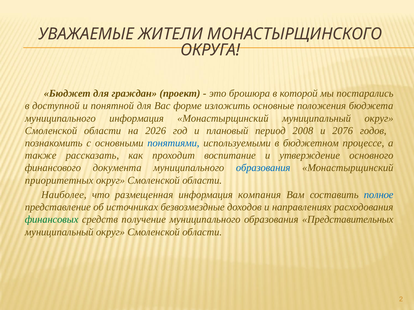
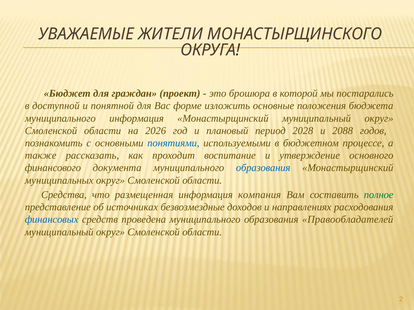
2008: 2008 -> 2028
2076: 2076 -> 2088
приоритетных: приоритетных -> муниципальных
Наиболее: Наиболее -> Средства
полное colour: blue -> green
финансовых colour: green -> blue
получение: получение -> проведена
Представительных: Представительных -> Правообладателей
